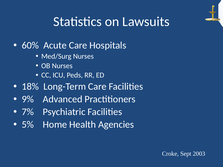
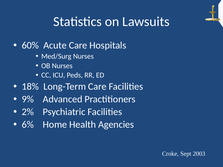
7%: 7% -> 2%
5%: 5% -> 6%
